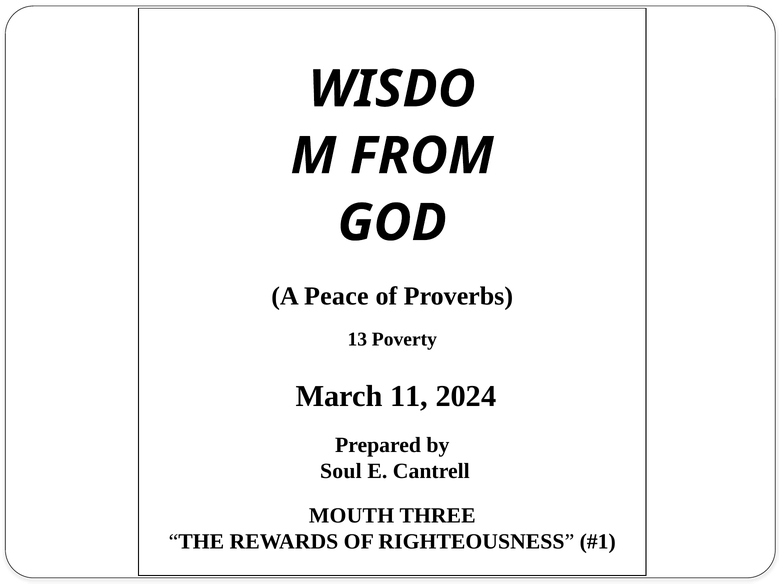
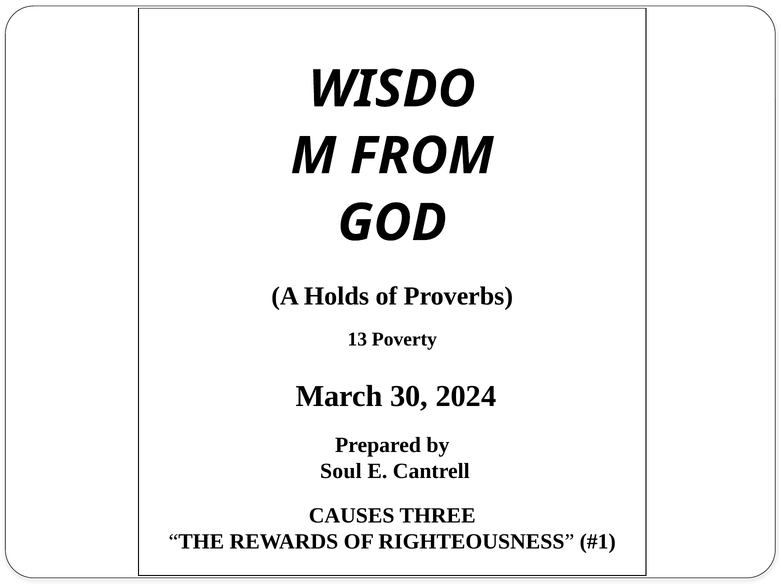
Peace: Peace -> Holds
11: 11 -> 30
MOUTH: MOUTH -> CAUSES
